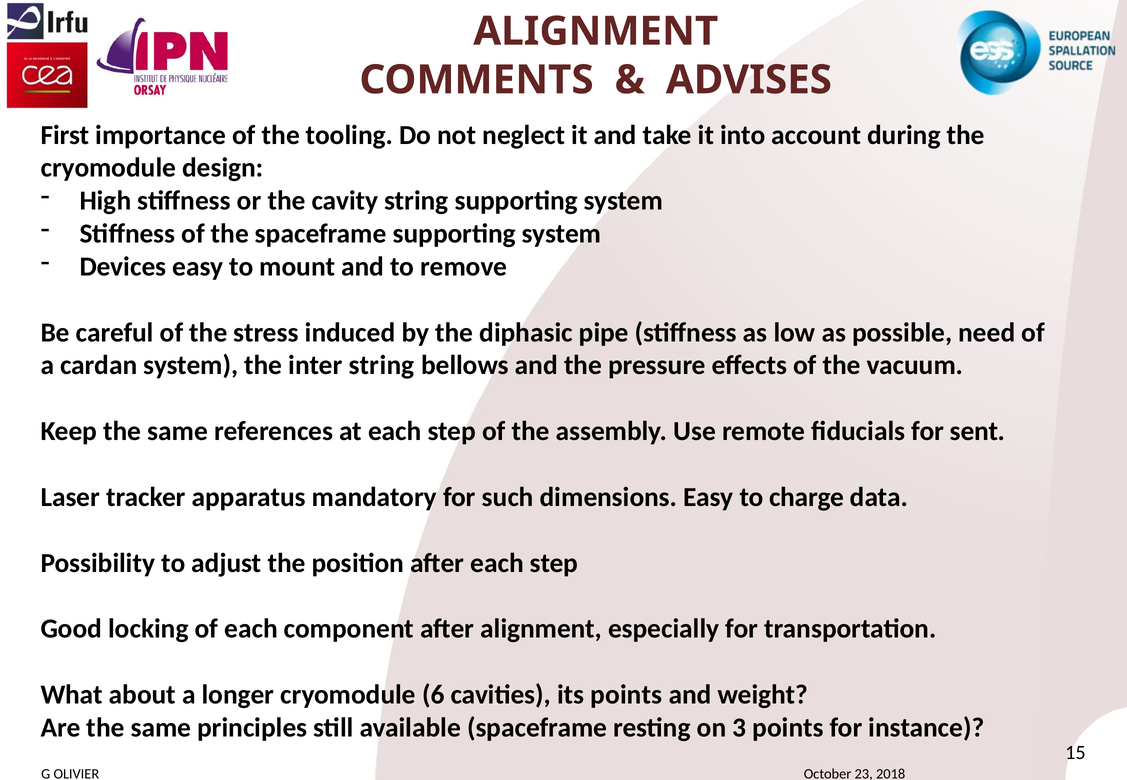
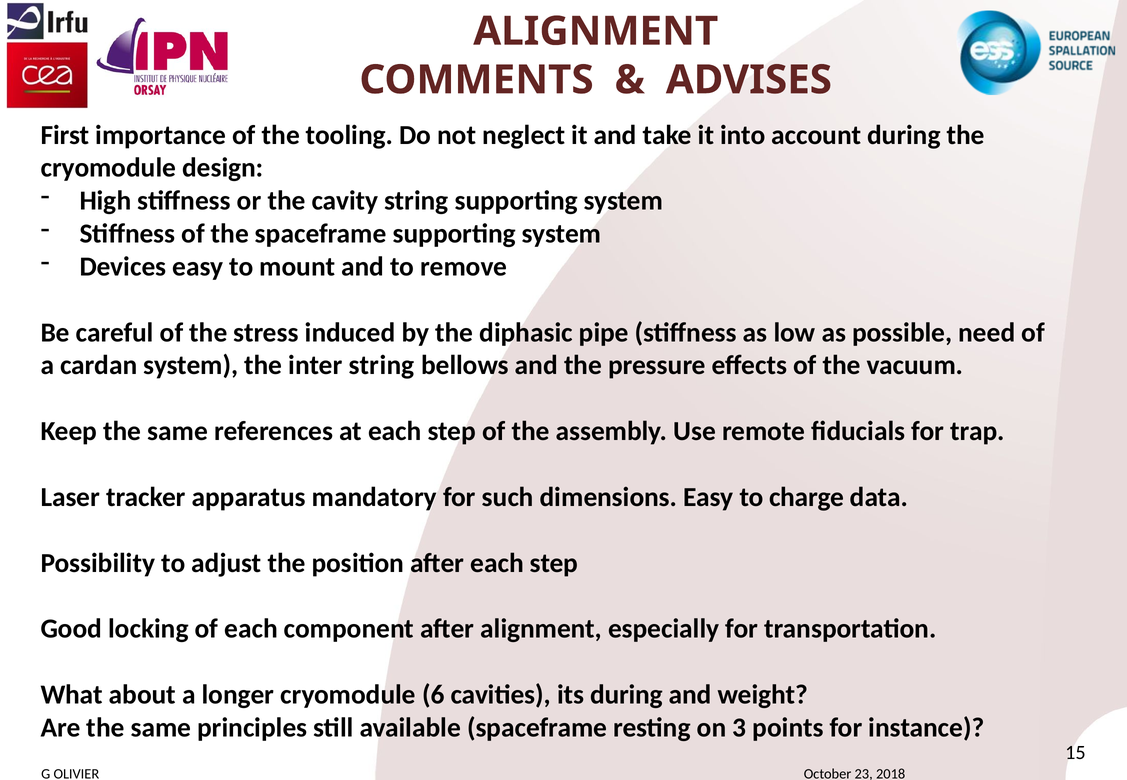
sent: sent -> trap
its points: points -> during
